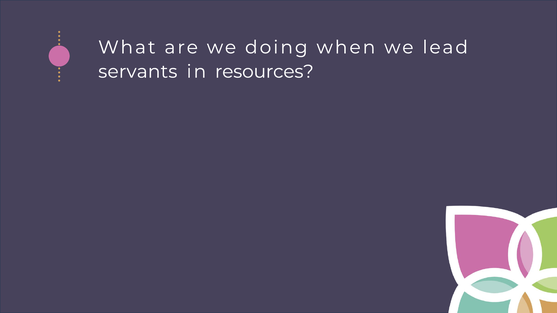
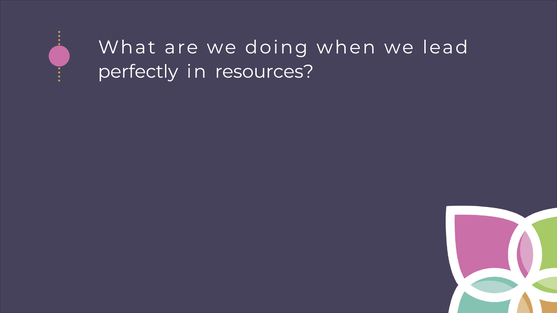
servants: servants -> perfectly
